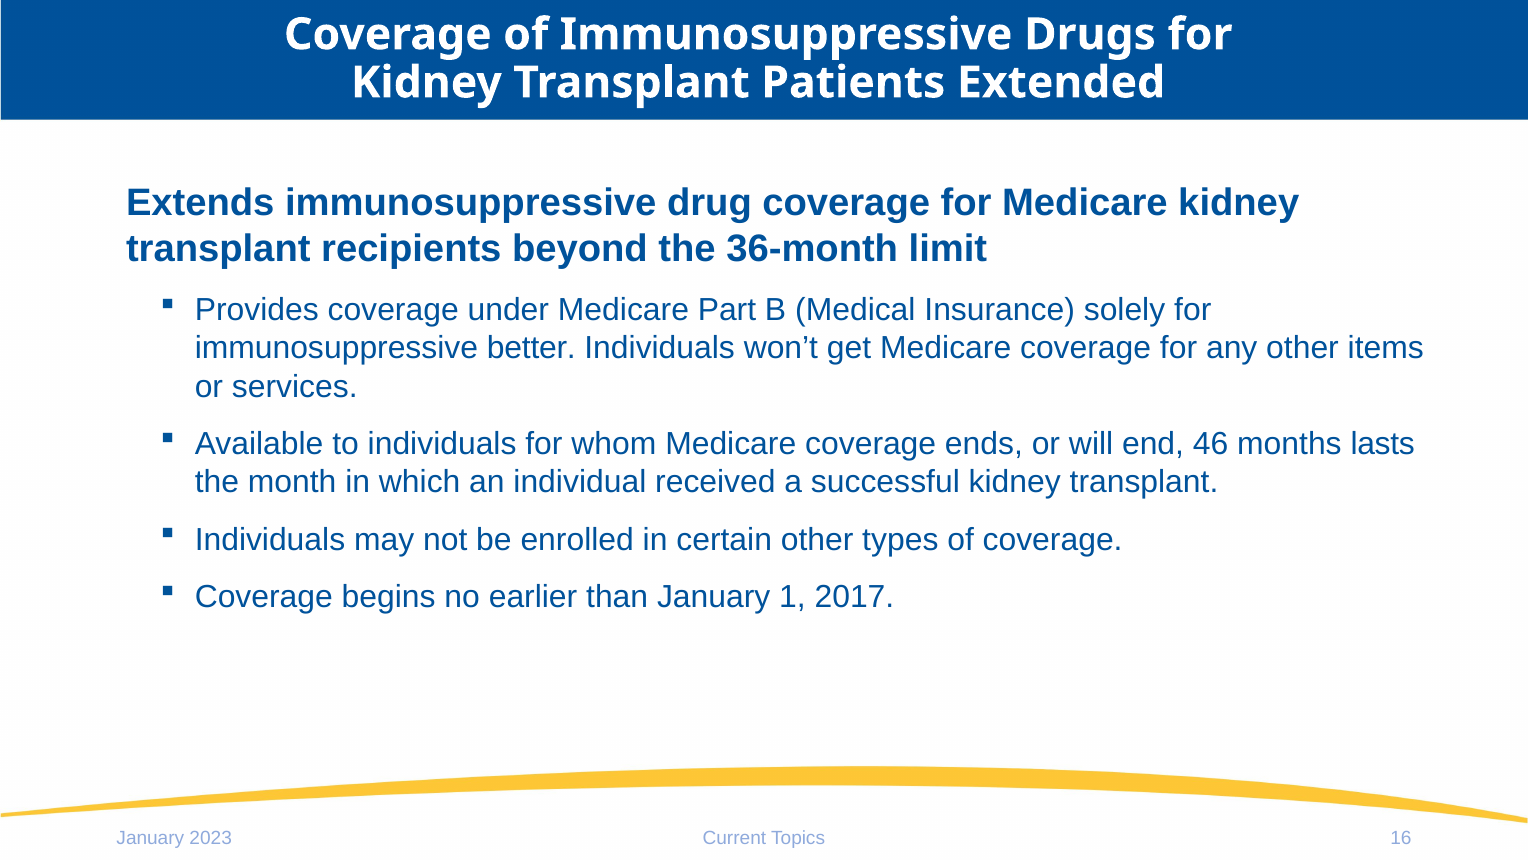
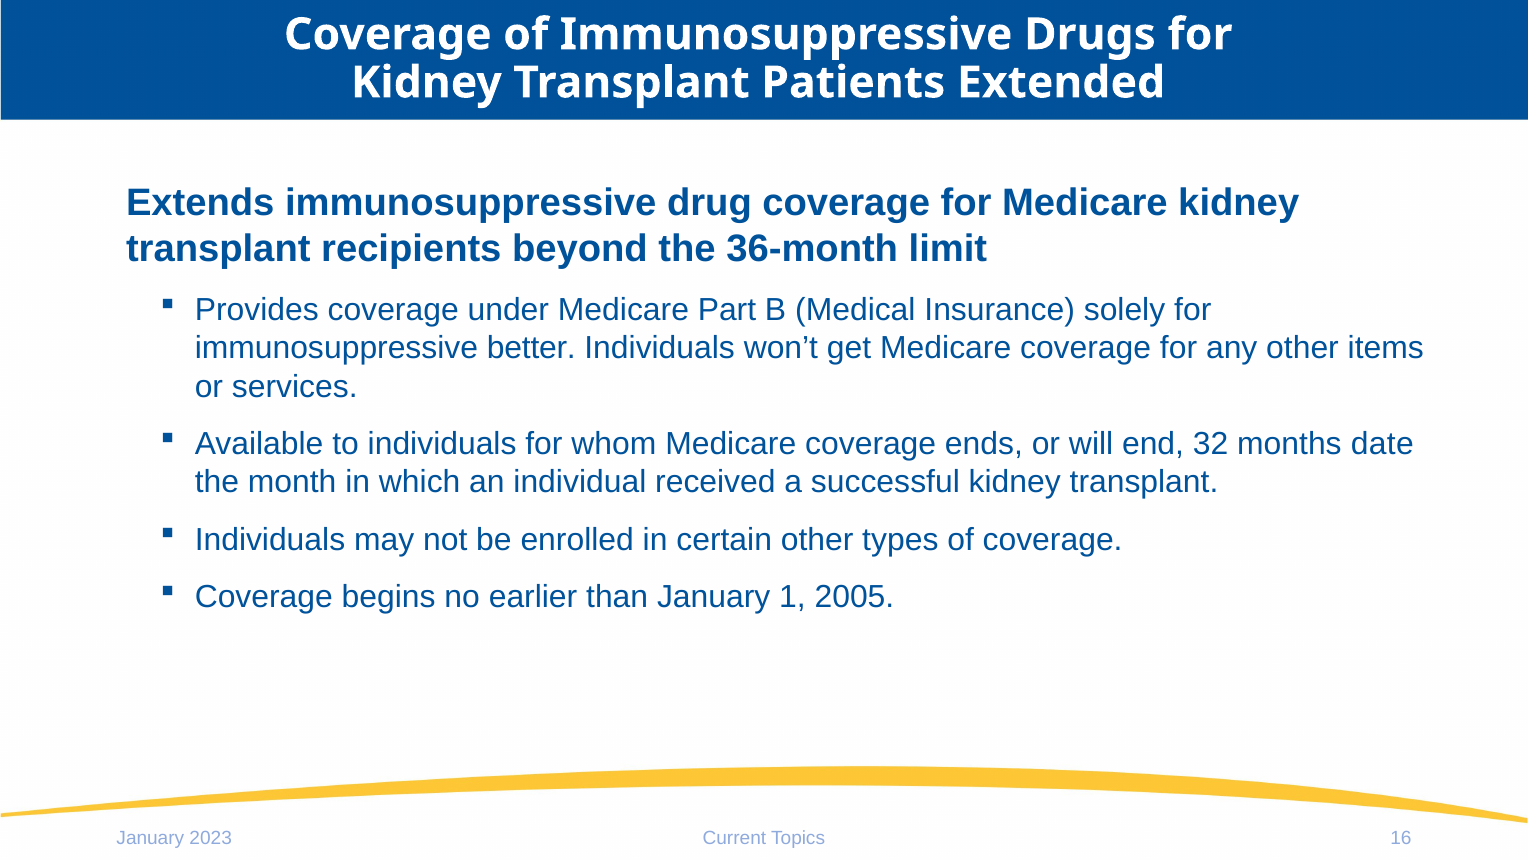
46: 46 -> 32
lasts: lasts -> date
2017: 2017 -> 2005
